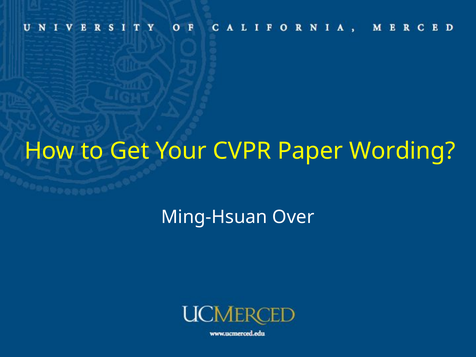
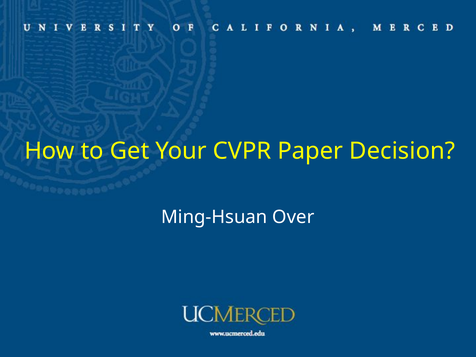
Wording: Wording -> Decision
